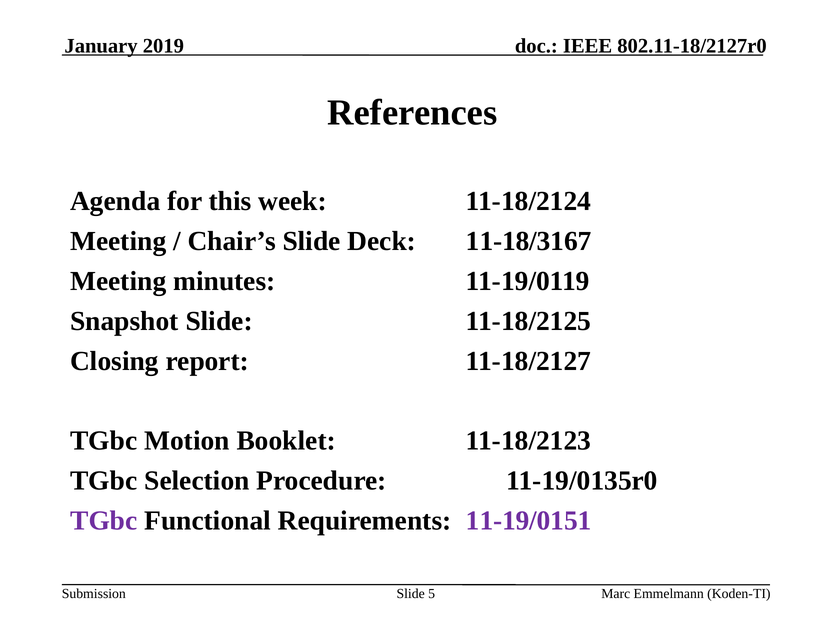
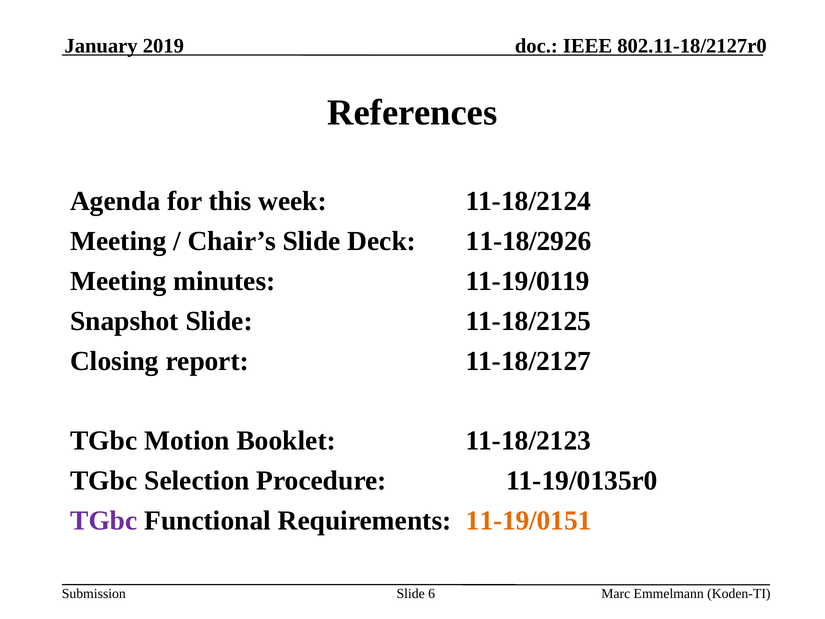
11-18/3167: 11-18/3167 -> 11-18/2926
11-19/0151 colour: purple -> orange
5: 5 -> 6
